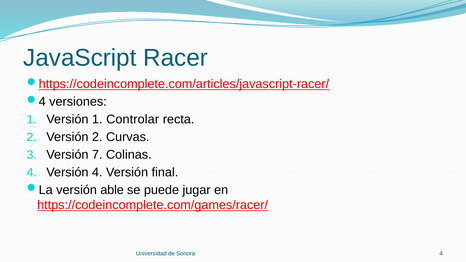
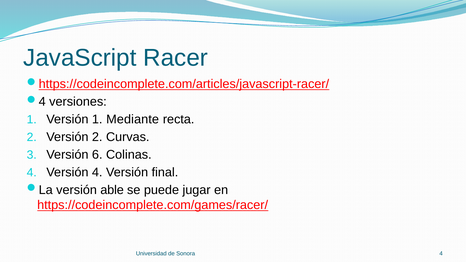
Controlar: Controlar -> Mediante
7: 7 -> 6
